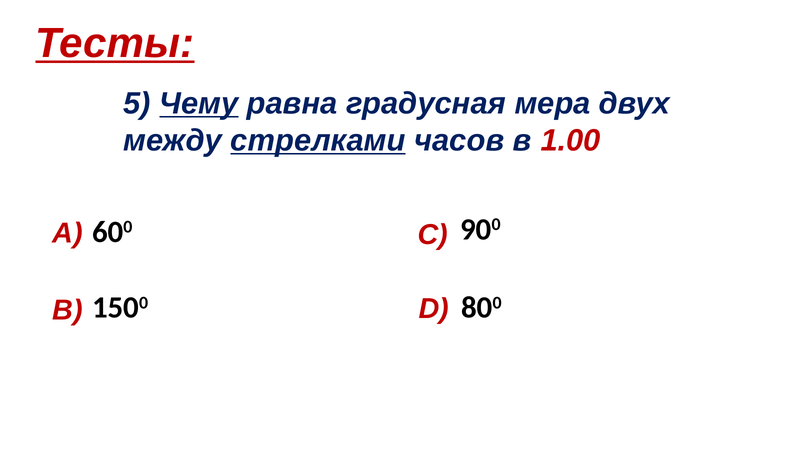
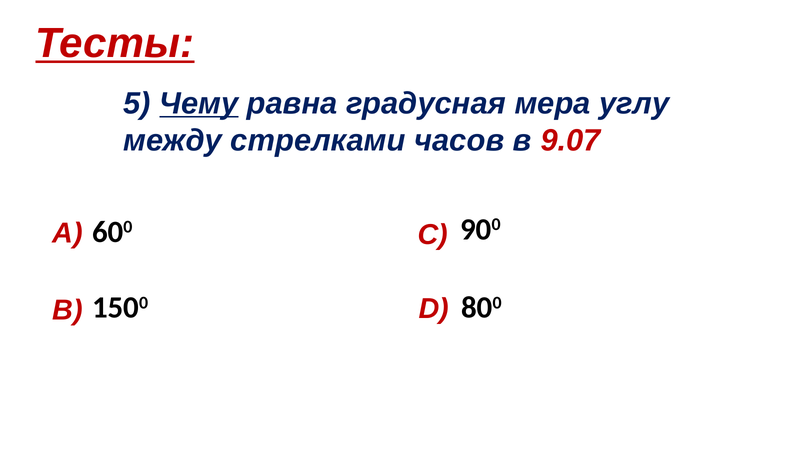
двух: двух -> углу
стрелками underline: present -> none
1.00: 1.00 -> 9.07
